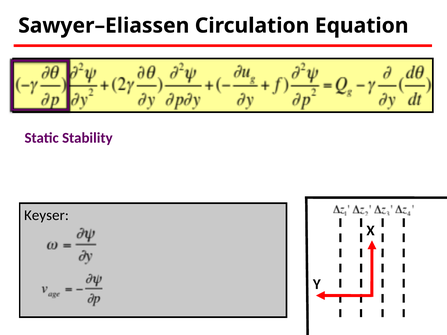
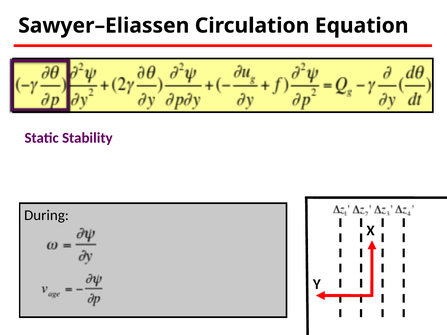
Keyser: Keyser -> During
